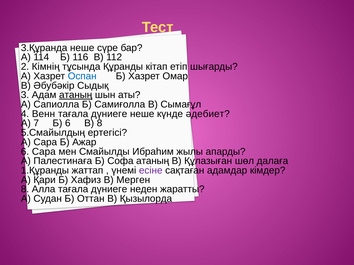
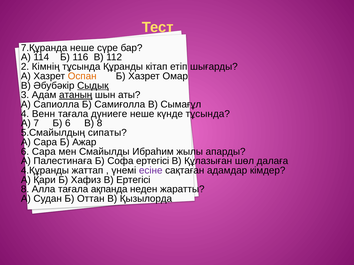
3.Құранда: 3.Құранда -> 7.Құранда
Оспан colour: blue -> orange
Сыдық underline: none -> present
күнде әдебиет: әдебиет -> тұсында
ертегісі: ертегісі -> сипаты
Софа атаның: атаның -> ертегісі
1.Құранды: 1.Құранды -> 4.Құранды
В Мерген: Мерген -> Ертегісі
Алла тағала дүниеге: дүниеге -> ақпанда
